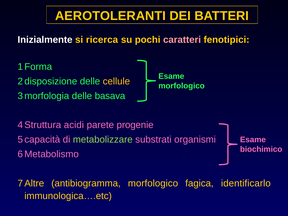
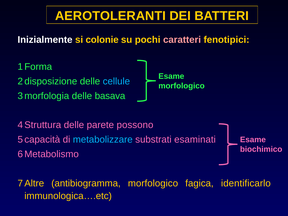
ricerca: ricerca -> colonie
cellule colour: yellow -> light blue
acidi at (74, 125): acidi -> delle
progenie: progenie -> possono
metabolizzare colour: light green -> light blue
organismi: organismi -> esaminati
